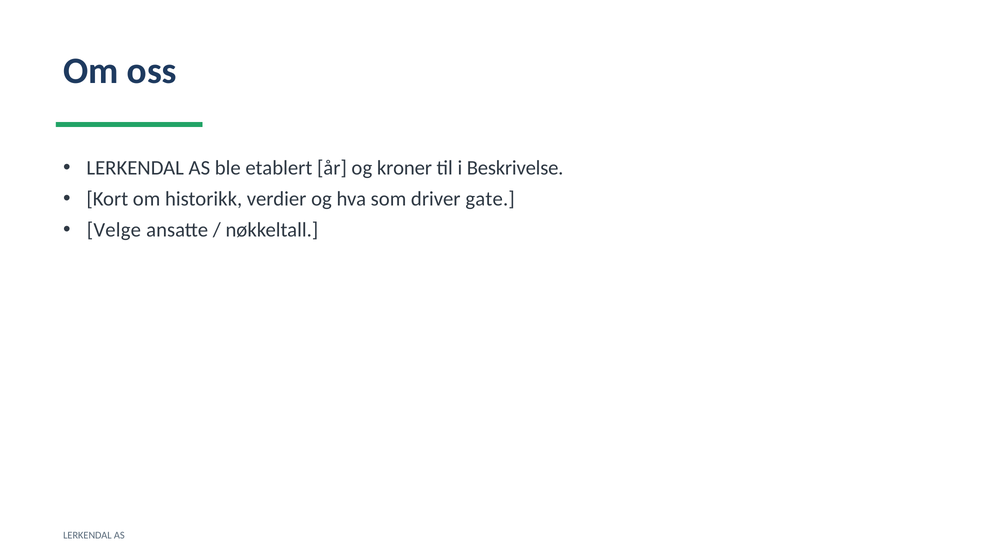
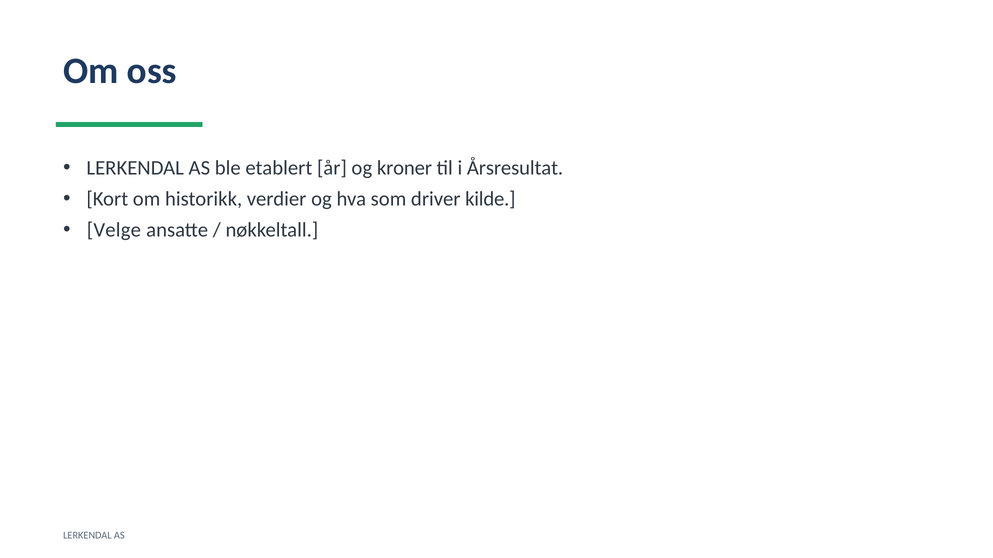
Beskrivelse: Beskrivelse -> Årsresultat
gate: gate -> kilde
